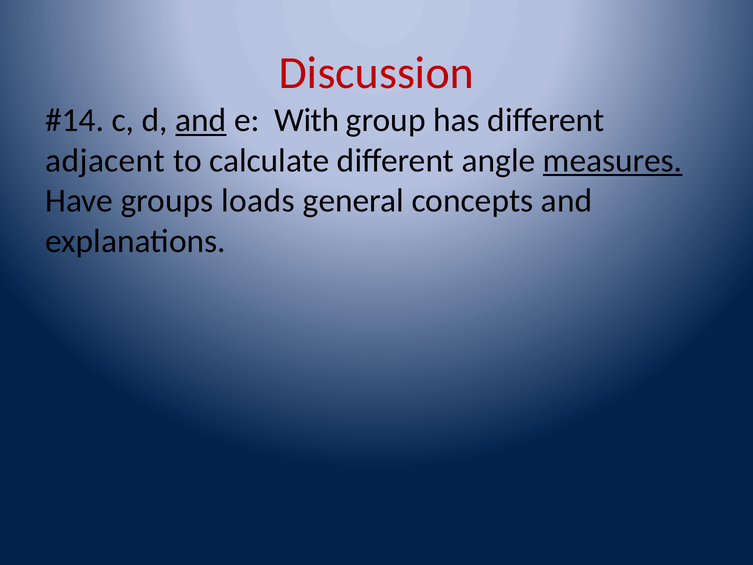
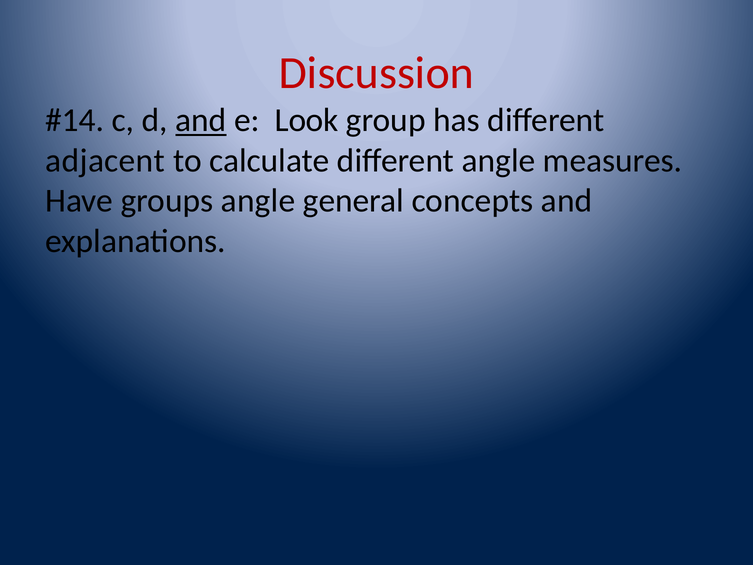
With: With -> Look
measures underline: present -> none
groups loads: loads -> angle
